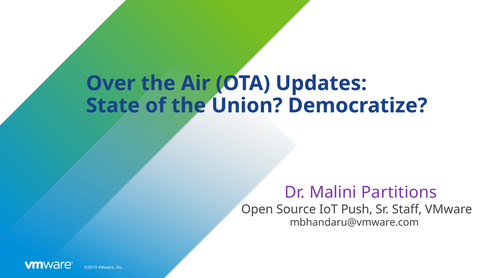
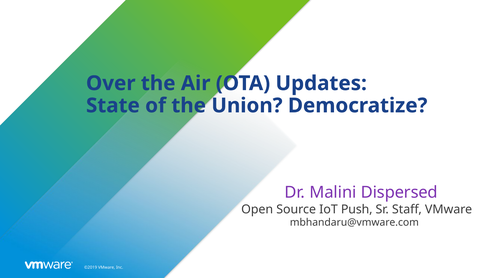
Partitions: Partitions -> Dispersed
